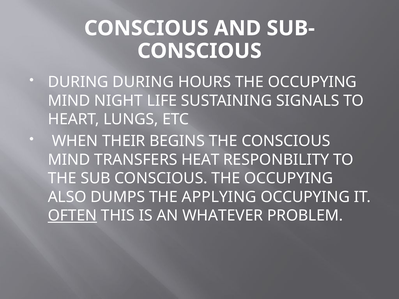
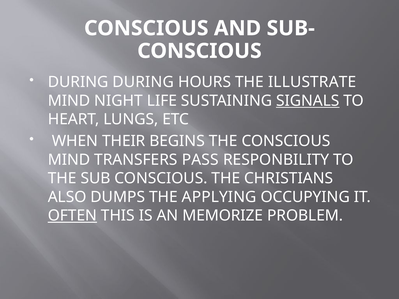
HOURS THE OCCUPYING: OCCUPYING -> ILLUSTRATE
SIGNALS underline: none -> present
HEAT: HEAT -> PASS
CONSCIOUS THE OCCUPYING: OCCUPYING -> CHRISTIANS
WHATEVER: WHATEVER -> MEMORIZE
